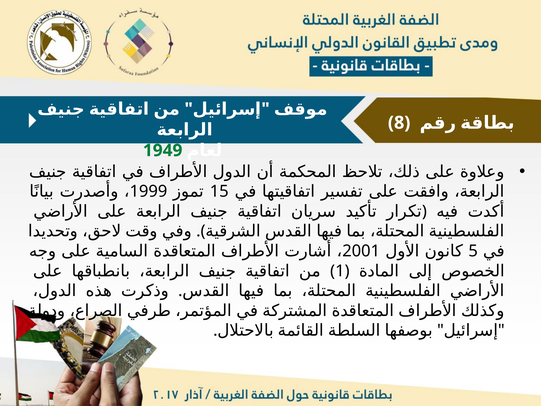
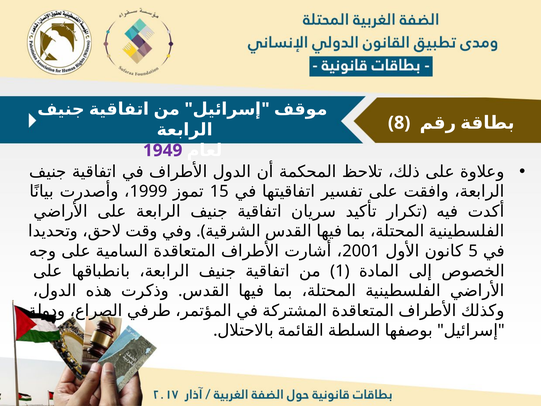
1949 colour: green -> purple
